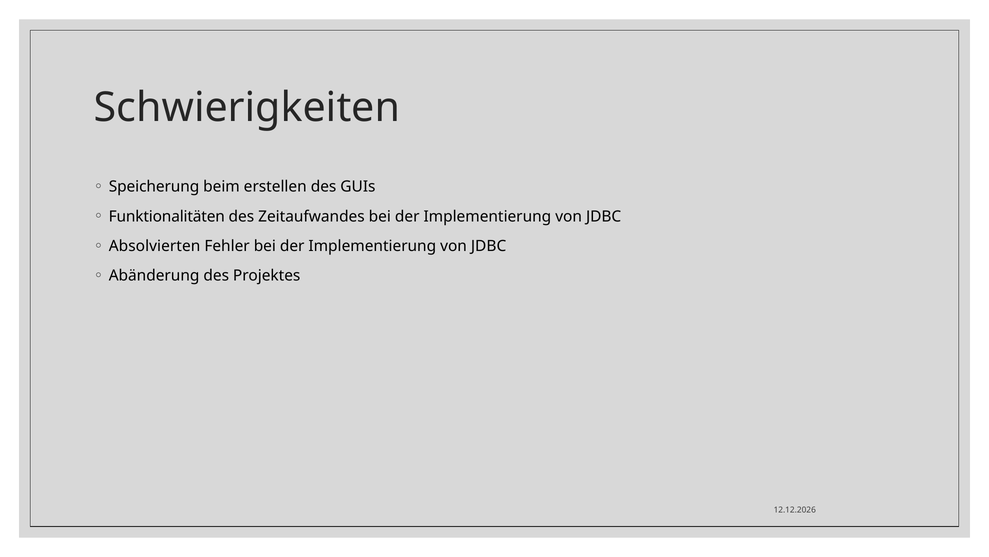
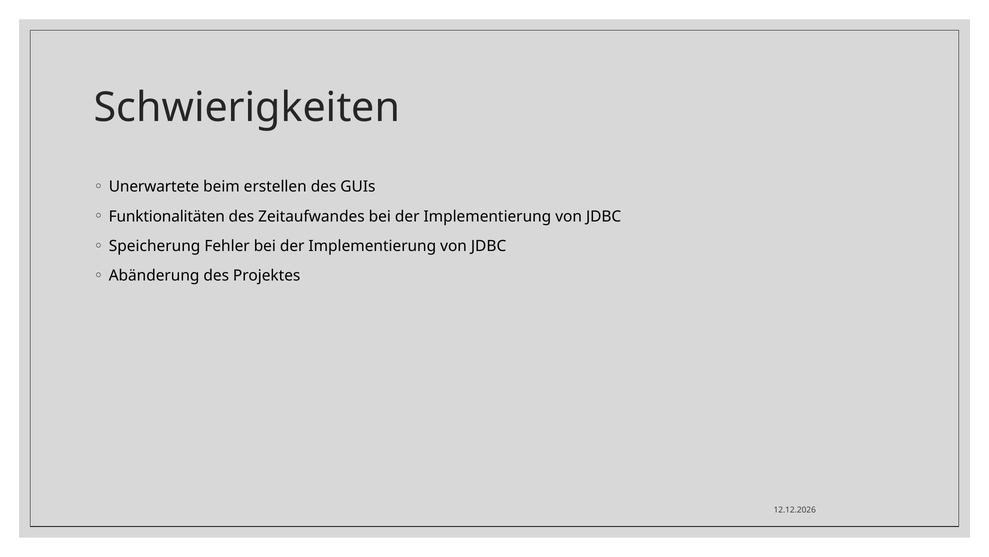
Speicherung: Speicherung -> Unerwartete
Absolvierten: Absolvierten -> Speicherung
